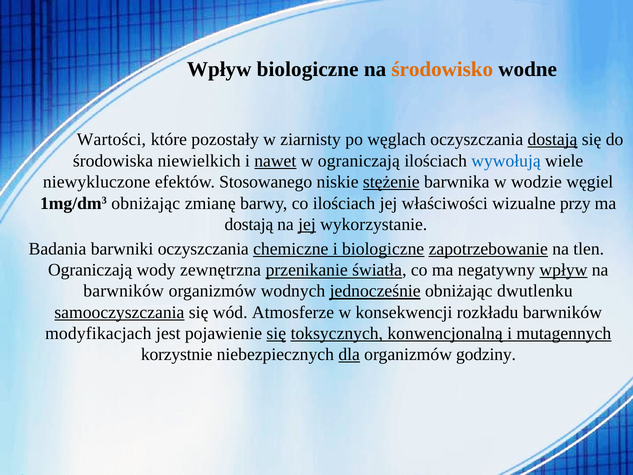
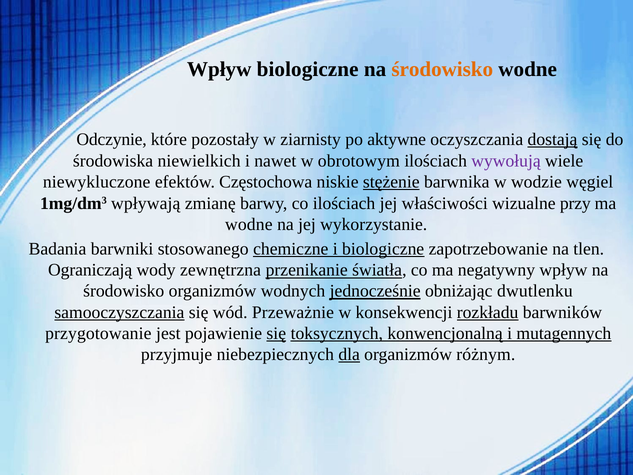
Wartości: Wartości -> Odczynie
węglach: węglach -> aktywne
nawet underline: present -> none
w ograniczają: ograniczają -> obrotowym
wywołują colour: blue -> purple
Stosowanego: Stosowanego -> Częstochowa
1mg/dm3 obniżając: obniżając -> wpływają
dostają at (249, 224): dostają -> wodne
jej at (307, 224) underline: present -> none
barwniki oczyszczania: oczyszczania -> stosowanego
zapotrzebowanie underline: present -> none
wpływ at (563, 270) underline: present -> none
barwników at (124, 291): barwników -> środowisko
Atmosferze: Atmosferze -> Przeważnie
rozkładu underline: none -> present
modyfikacjach: modyfikacjach -> przygotowanie
korzystnie: korzystnie -> przyjmuje
godziny: godziny -> różnym
